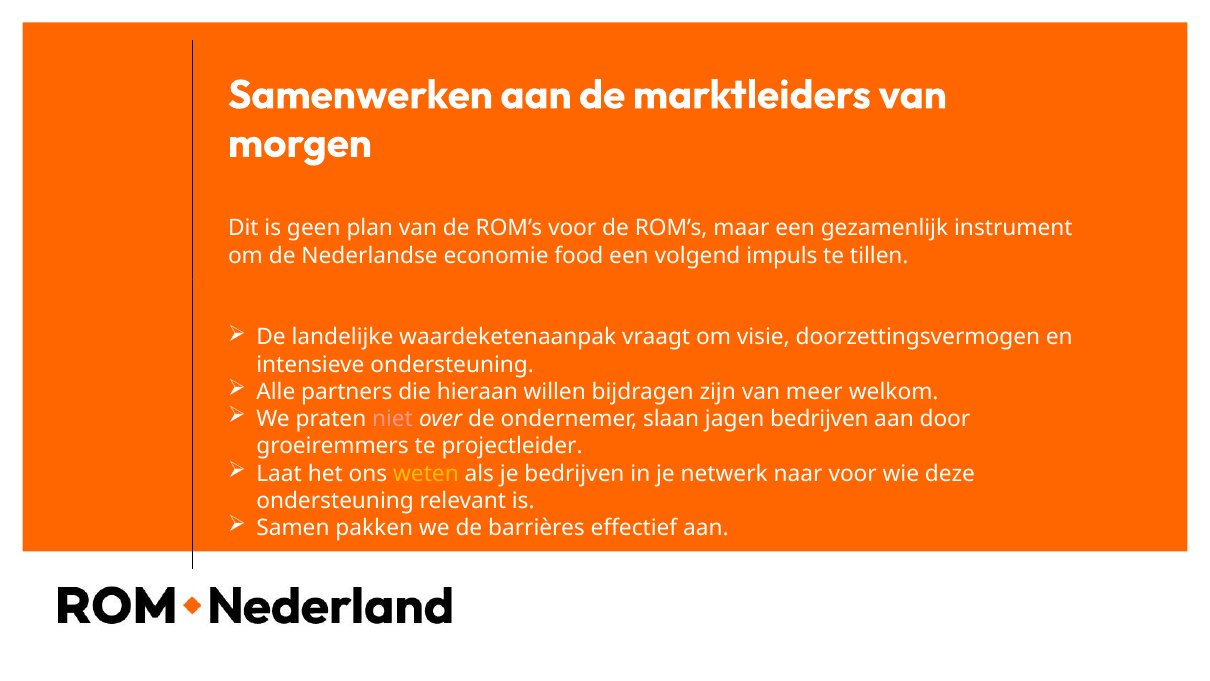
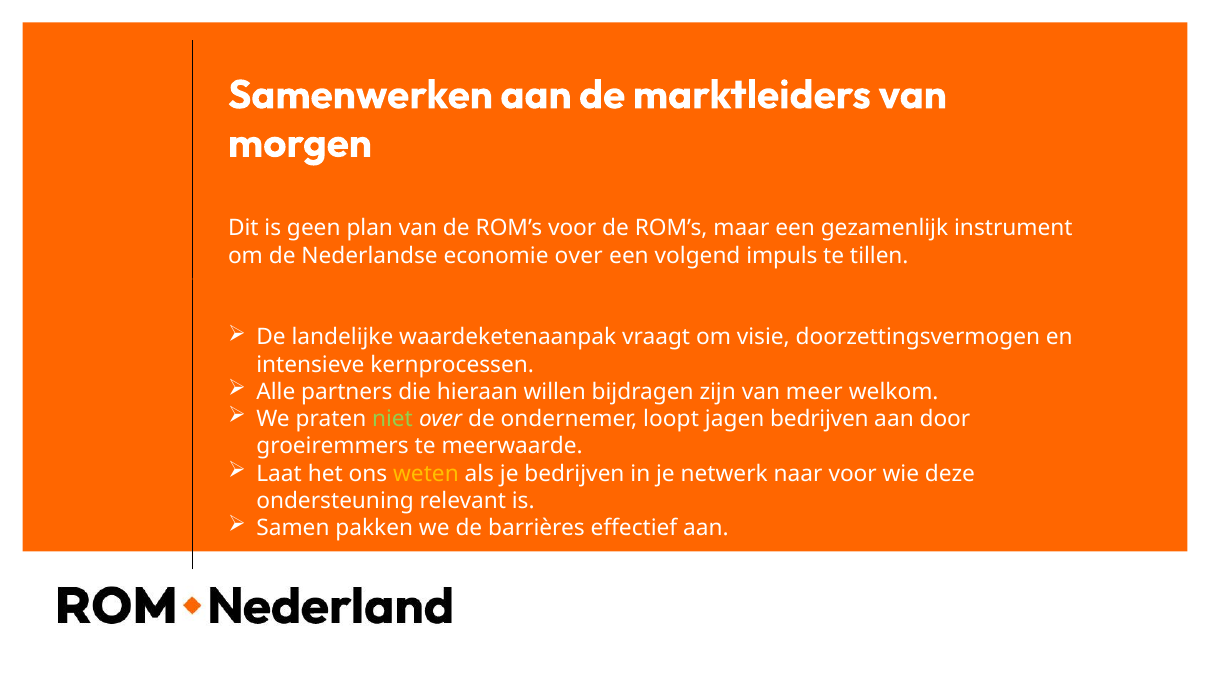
economie food: food -> over
intensieve ondersteuning: ondersteuning -> kernprocessen
niet colour: pink -> light green
slaan: slaan -> loopt
projectleider: projectleider -> meerwaarde
